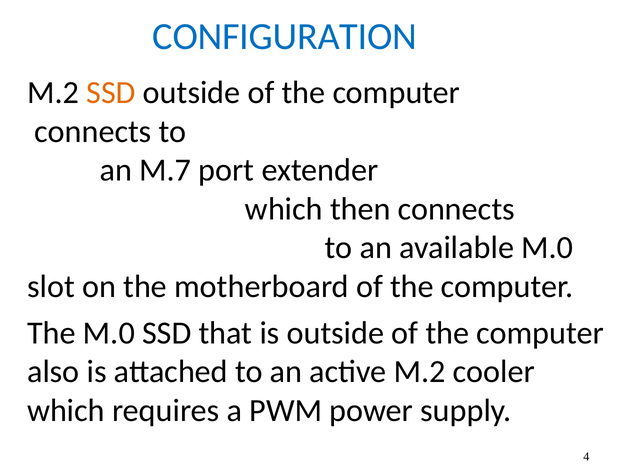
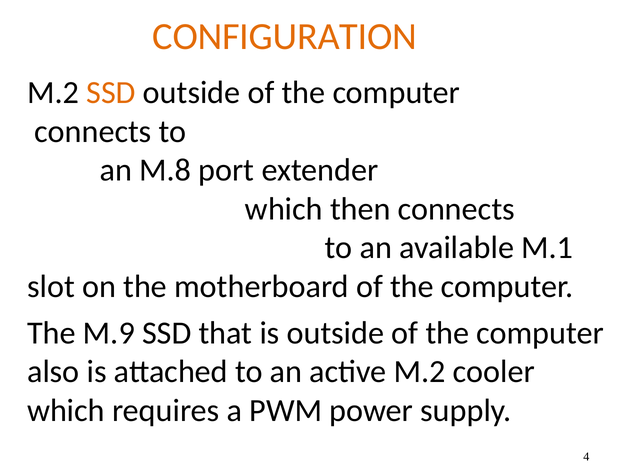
CONFIGURATION colour: blue -> orange
M.7: M.7 -> M.8
available M.0: M.0 -> M.1
The M.0: M.0 -> M.9
